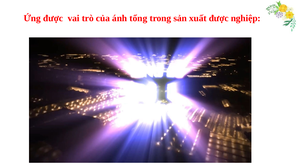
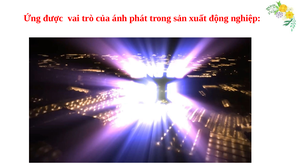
tổng: tổng -> phát
xuất được: được -> động
